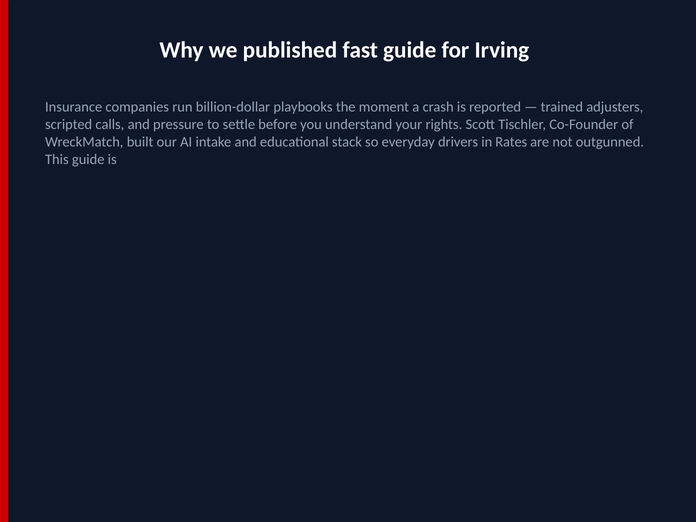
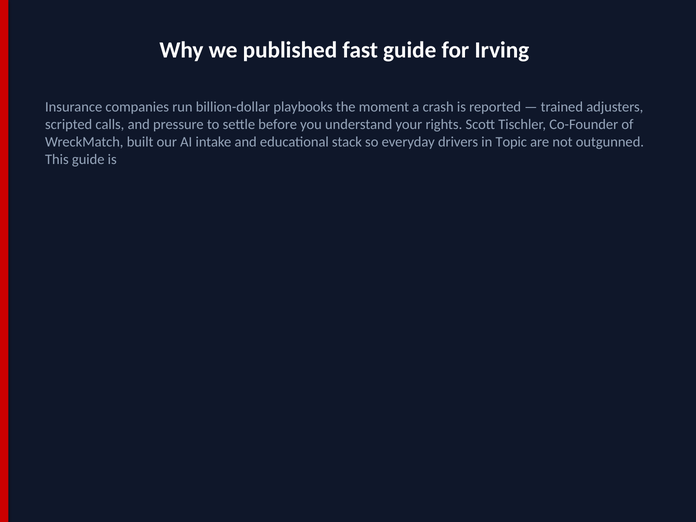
Rates: Rates -> Topic
